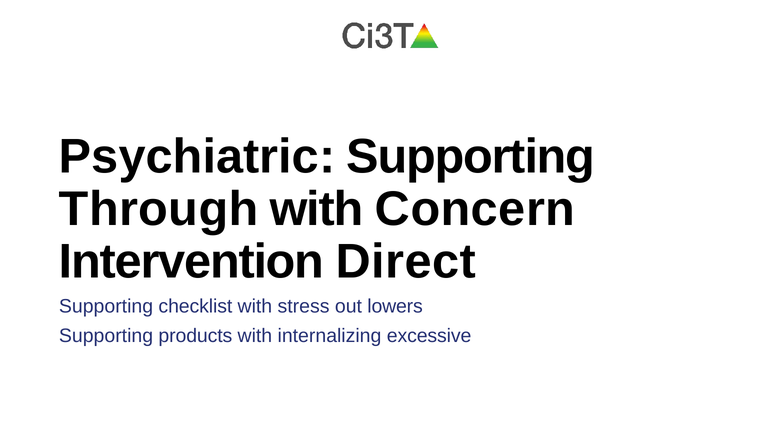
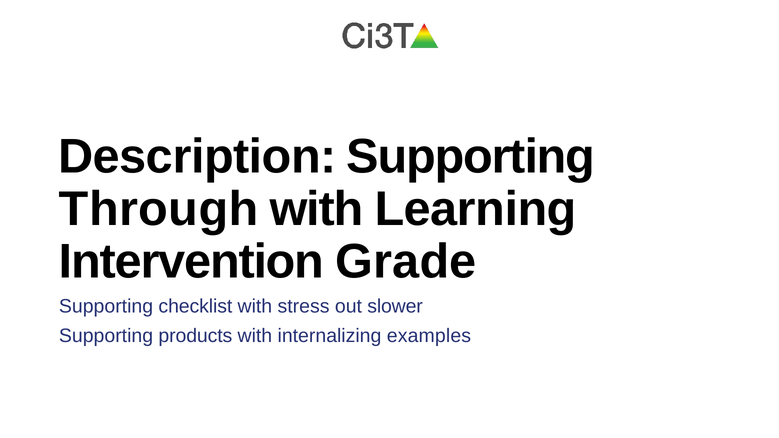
Psychiatric: Psychiatric -> Description
Concern: Concern -> Learning
Direct: Direct -> Grade
lowers: lowers -> slower
excessive: excessive -> examples
